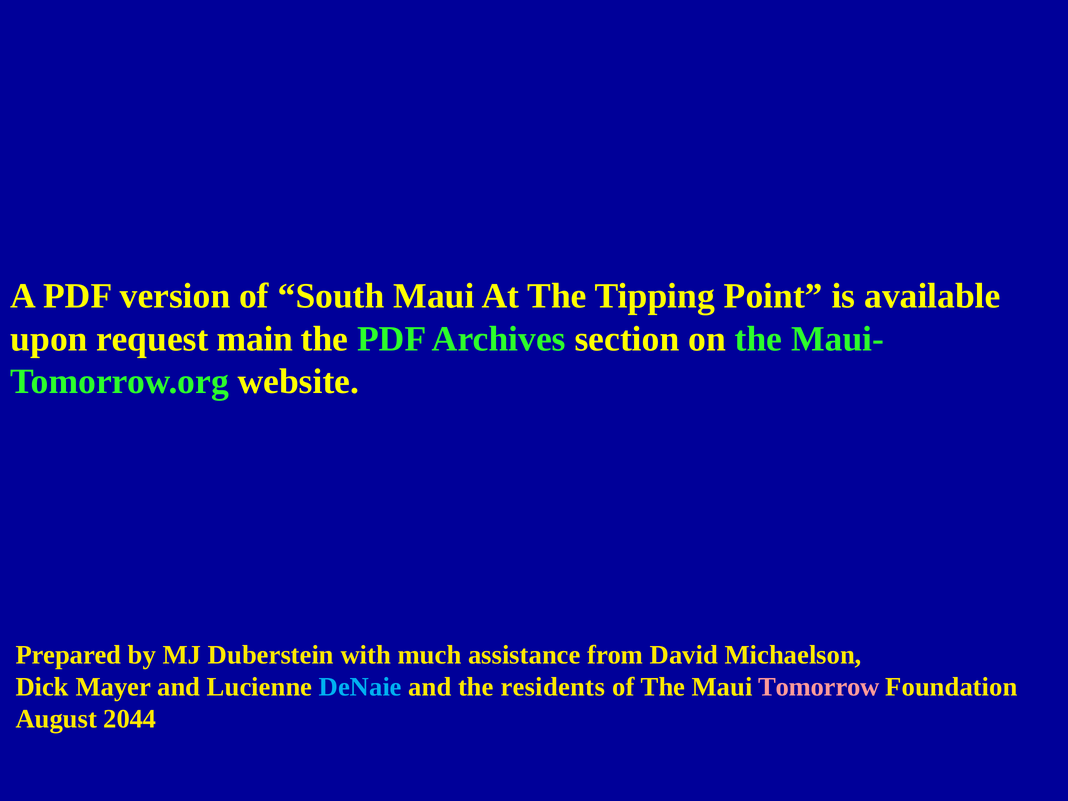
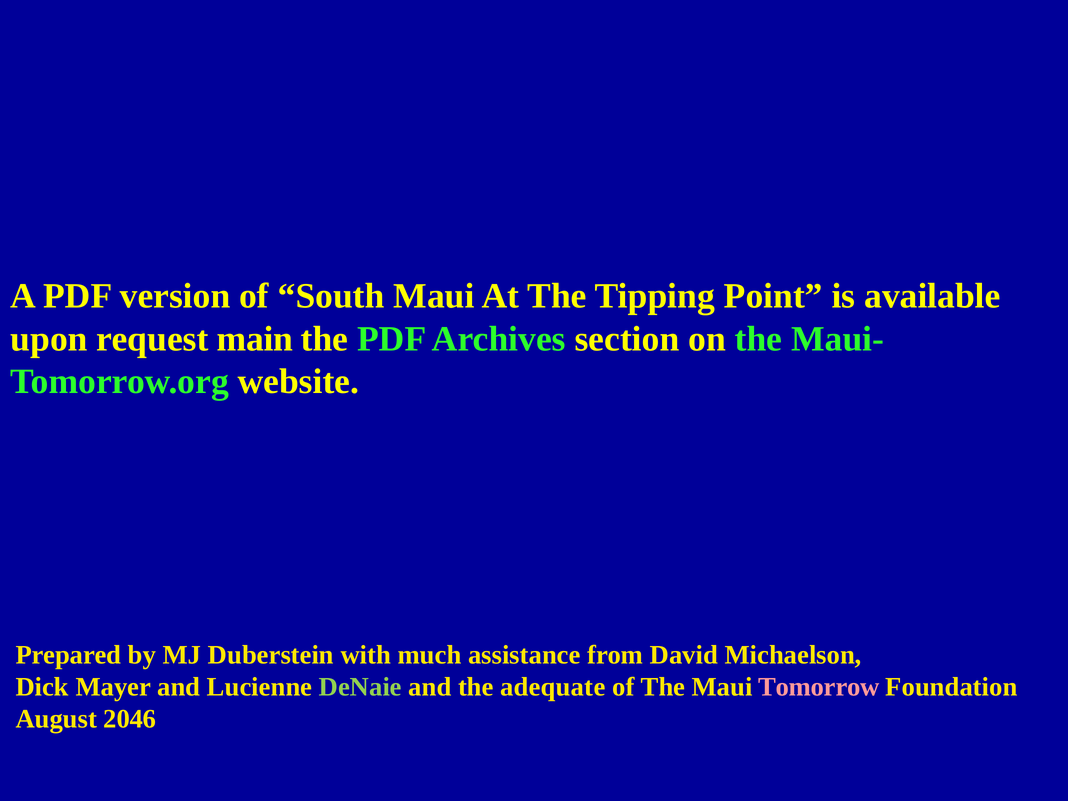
DeNaie colour: light blue -> light green
residents: residents -> adequate
2044: 2044 -> 2046
